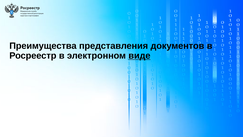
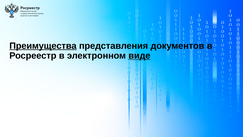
Преимущества underline: none -> present
